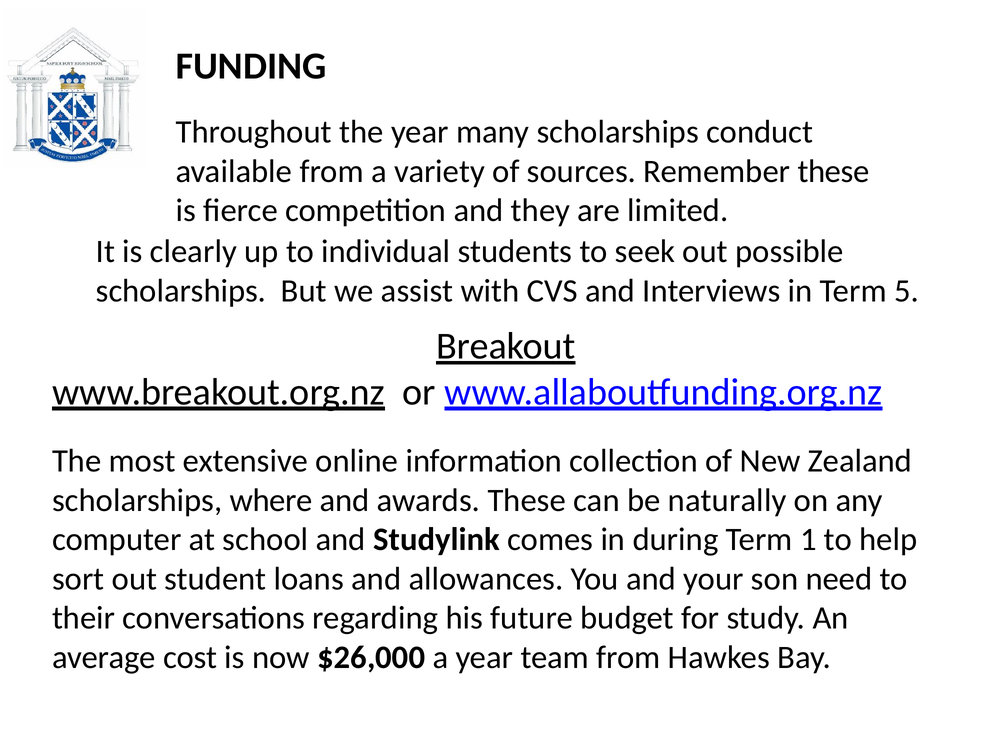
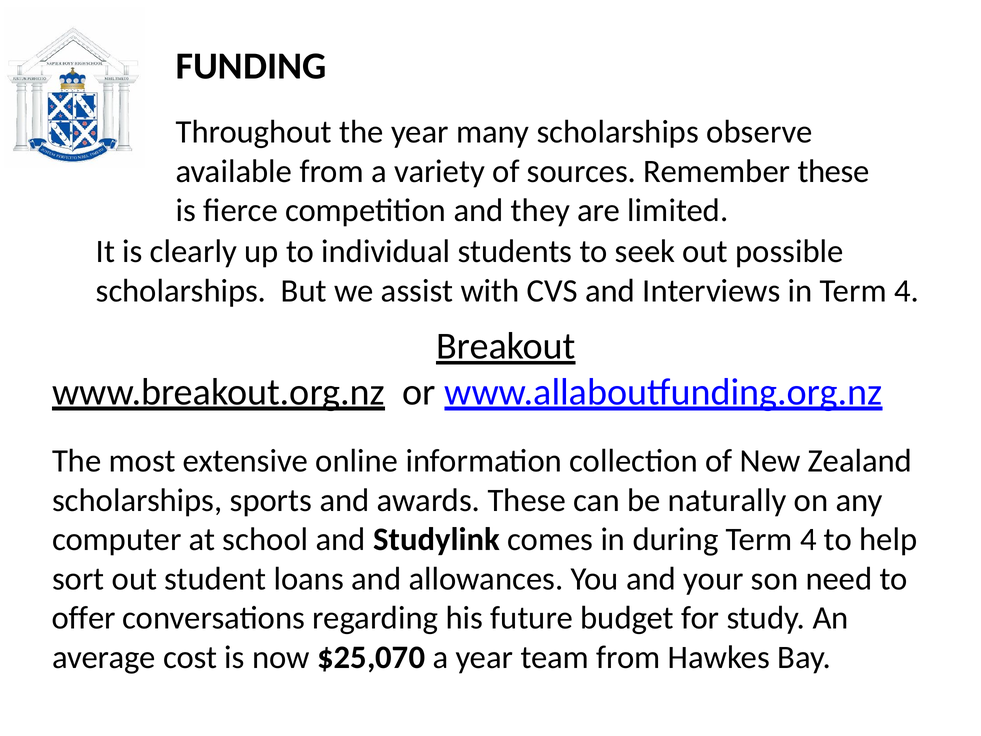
conduct: conduct -> observe
in Term 5: 5 -> 4
where: where -> sports
during Term 1: 1 -> 4
their: their -> offer
$26,000: $26,000 -> $25,070
